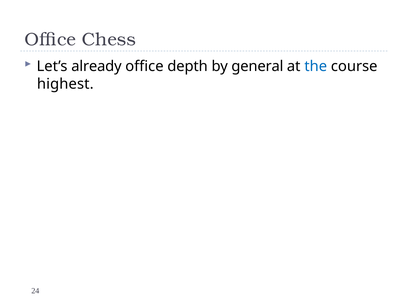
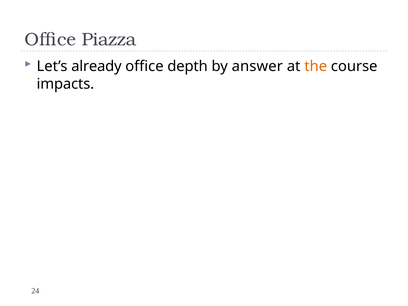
Chess: Chess -> Piazza
general: general -> answer
the colour: blue -> orange
highest: highest -> impacts
